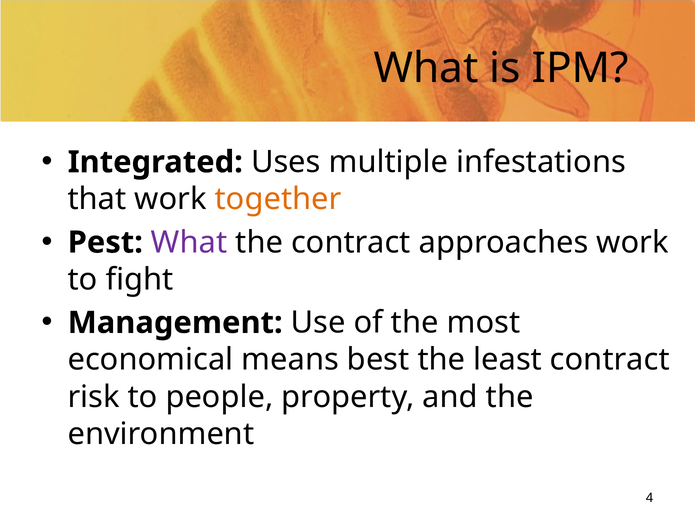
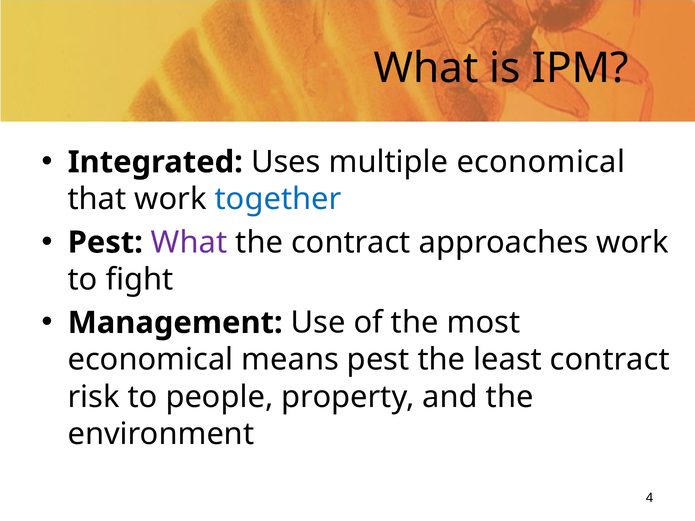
multiple infestations: infestations -> economical
together colour: orange -> blue
means best: best -> pest
